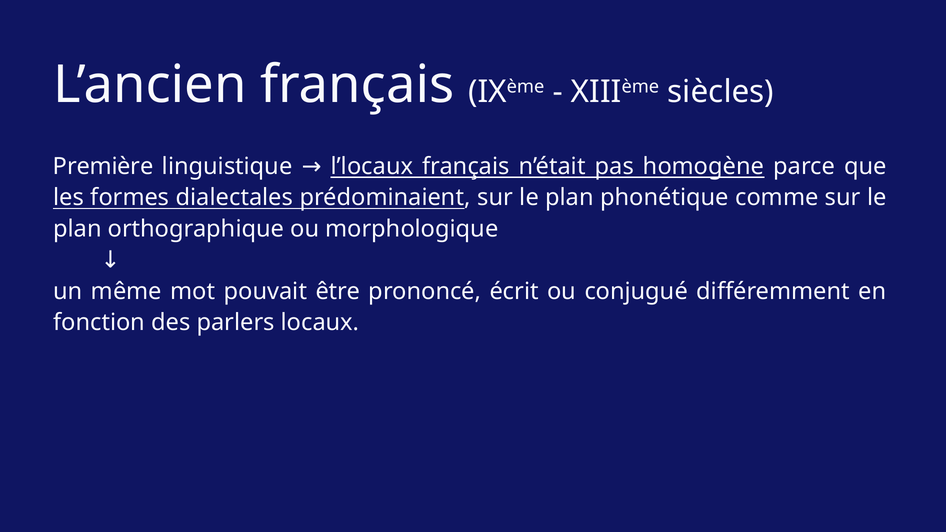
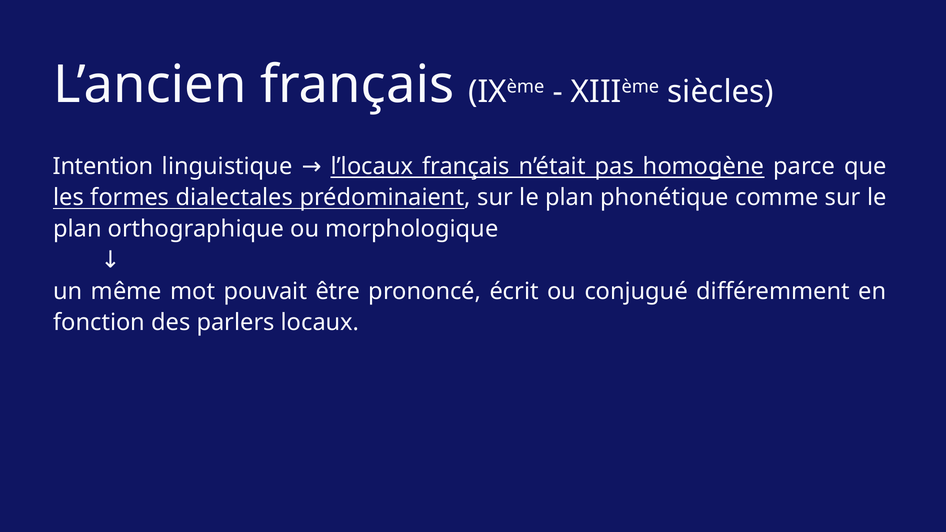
Première: Première -> Intention
